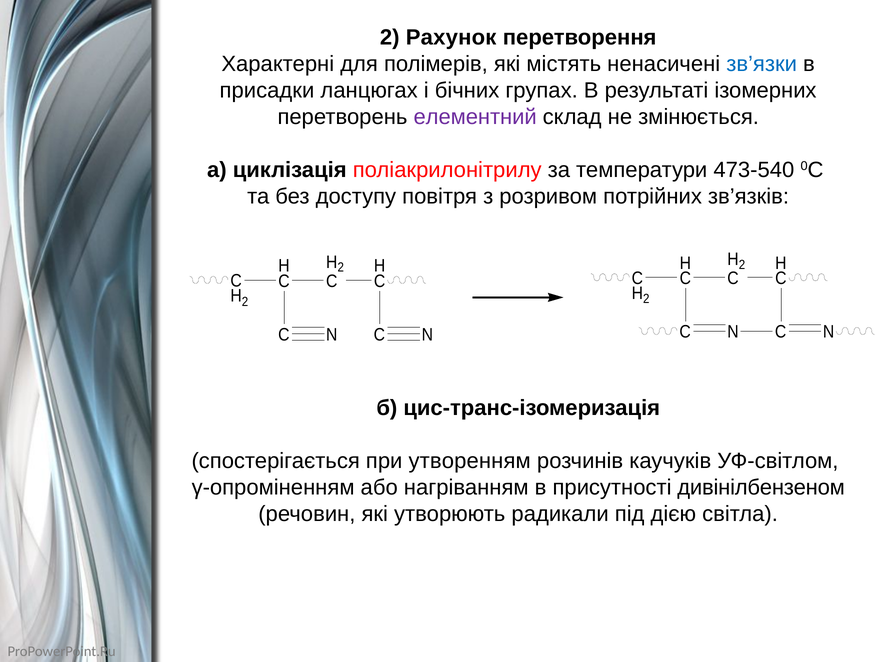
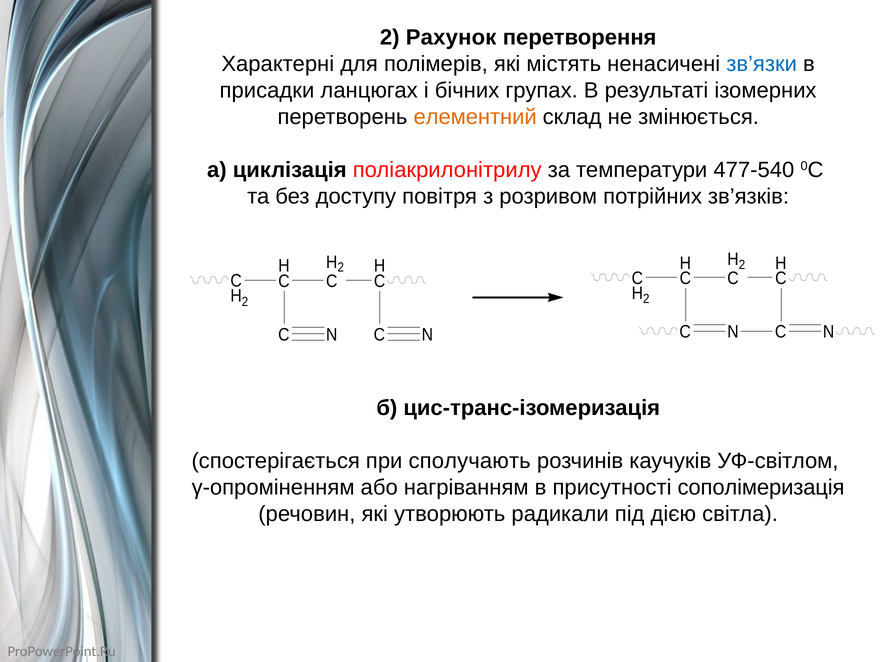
елементний colour: purple -> orange
473-540: 473-540 -> 477-540
утворенням: утворенням -> сполучають
дивінілбензеном: дивінілбензеном -> сополімеризація
